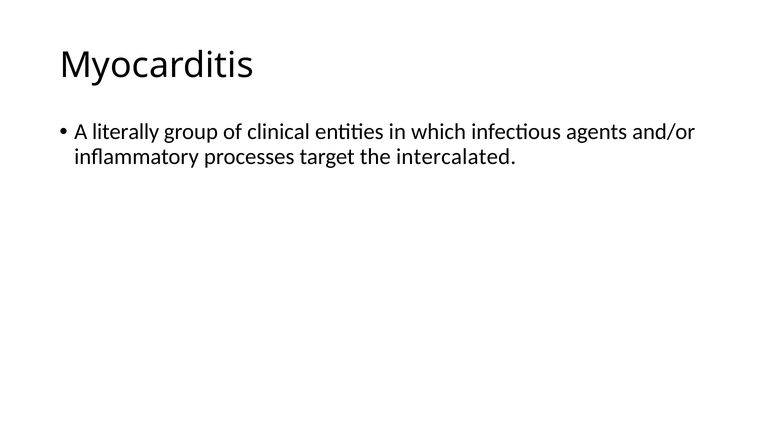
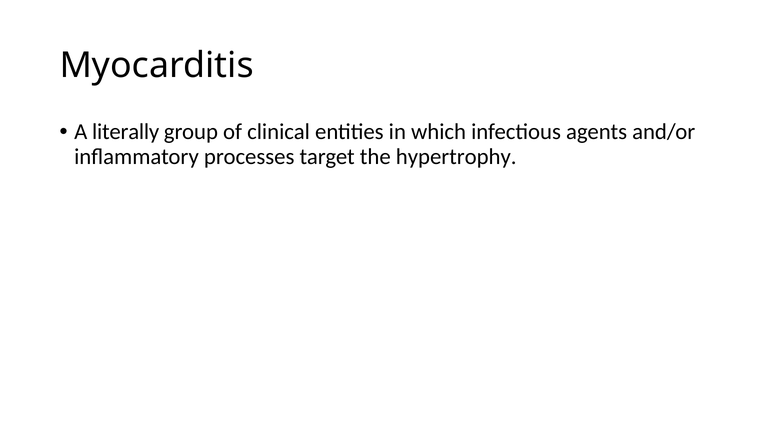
intercalated: intercalated -> hypertrophy
